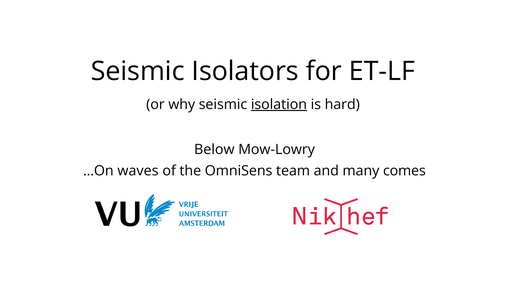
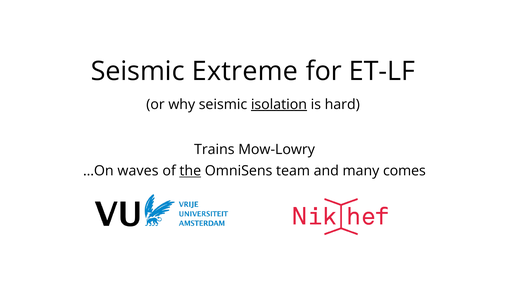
Isolators: Isolators -> Extreme
Below: Below -> Trains
the underline: none -> present
